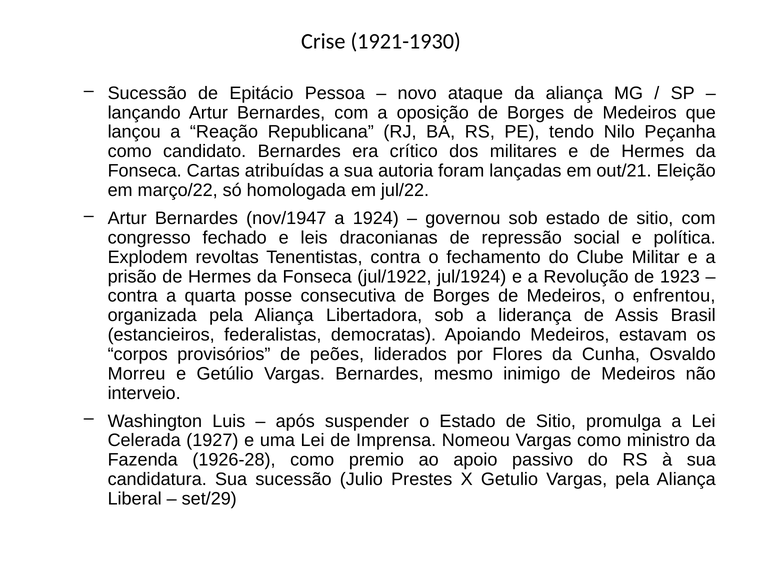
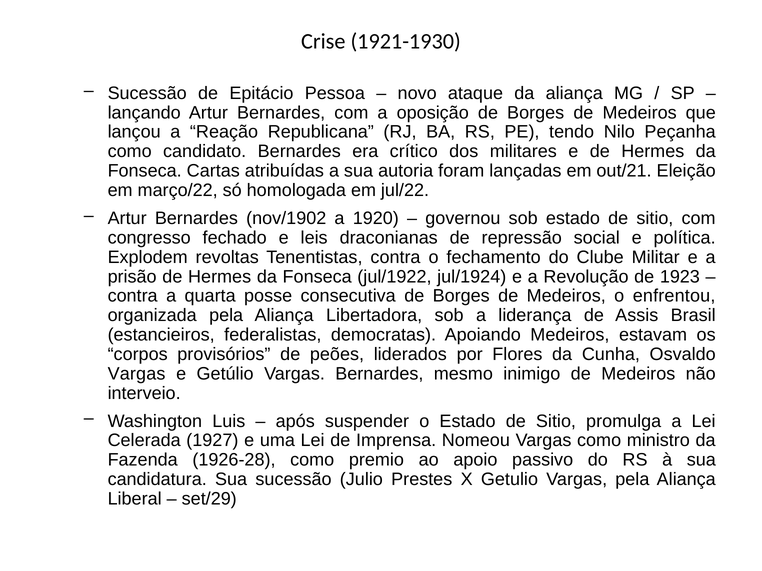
nov/1947: nov/1947 -> nov/1902
1924: 1924 -> 1920
Morreu at (137, 374): Morreu -> Vargas
